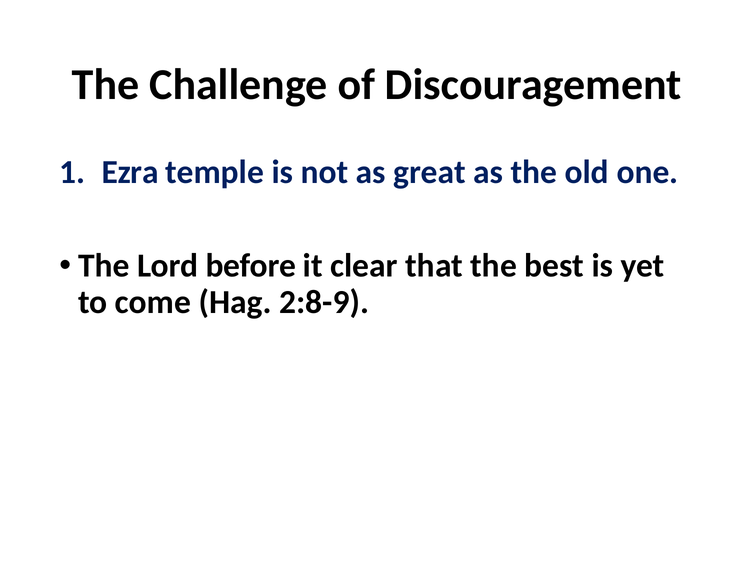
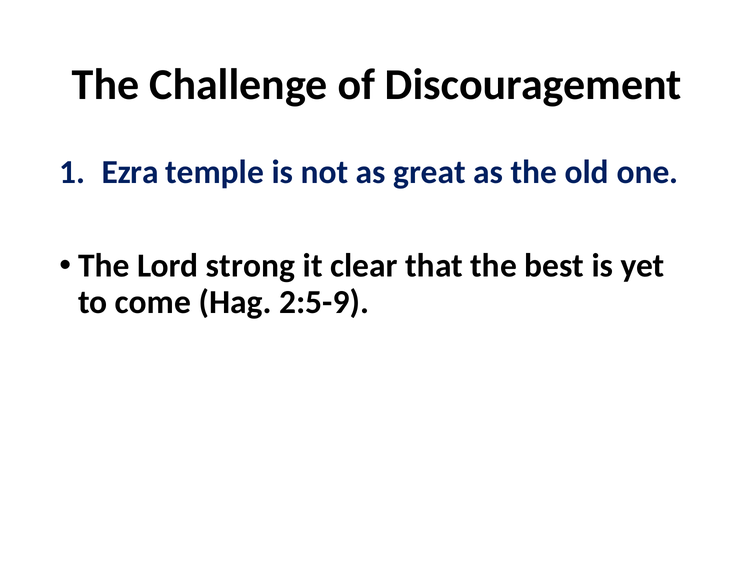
before: before -> strong
2:8-9: 2:8-9 -> 2:5-9
